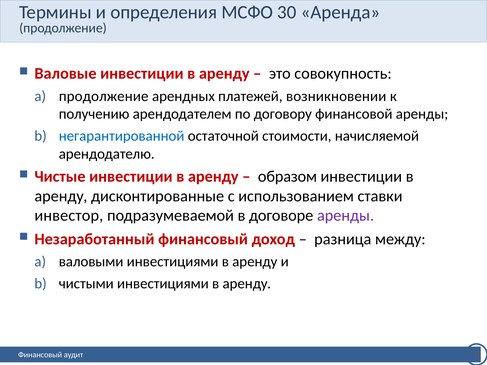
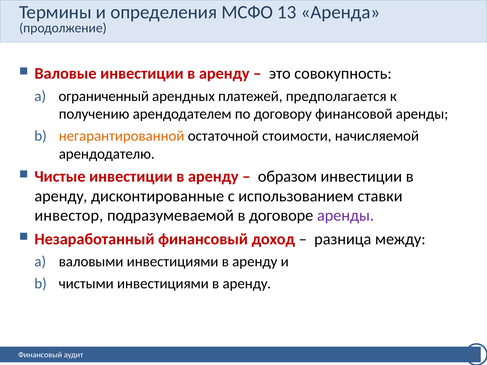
30: 30 -> 13
продолжение at (104, 96): продолжение -> ограниченный
возникновении: возникновении -> предполагается
негарантированной colour: blue -> orange
